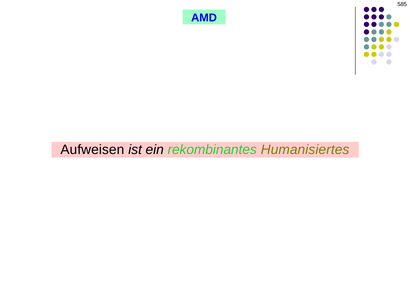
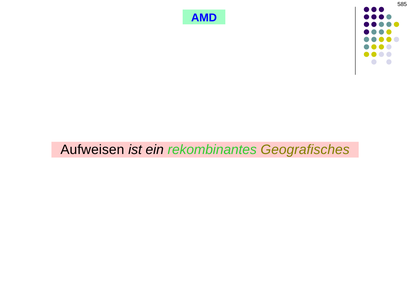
Humanisiertes: Humanisiertes -> Geografisches
